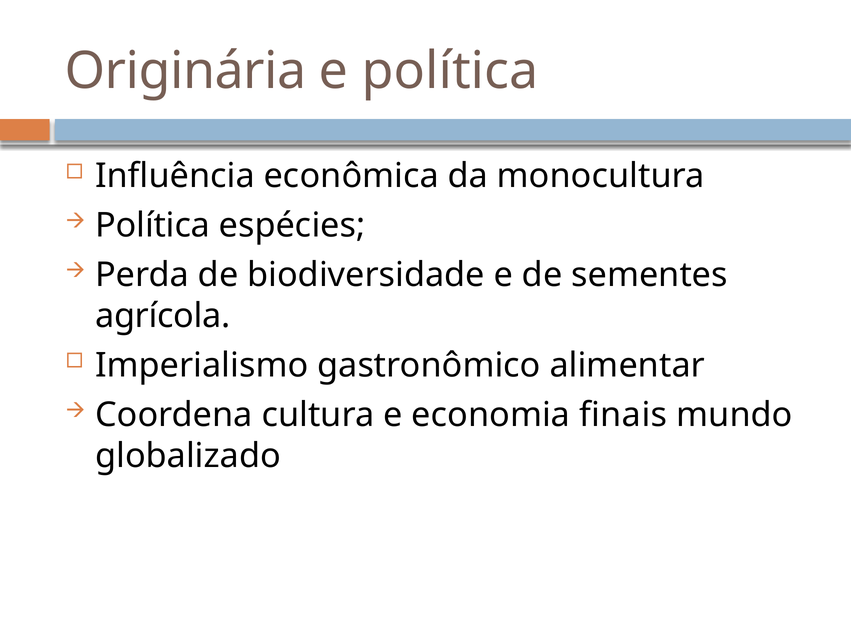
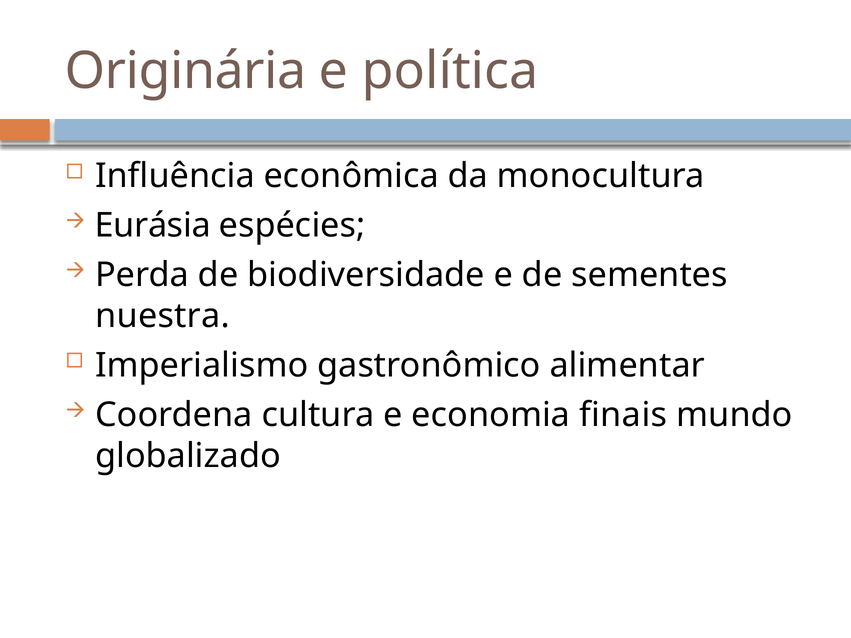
Política at (153, 225): Política -> Eurásia
agrícola: agrícola -> nuestra
